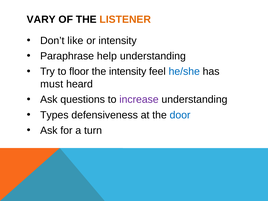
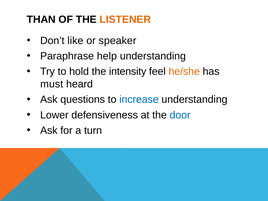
VARY: VARY -> THAN
or intensity: intensity -> speaker
floor: floor -> hold
he/she colour: blue -> orange
increase colour: purple -> blue
Types: Types -> Lower
